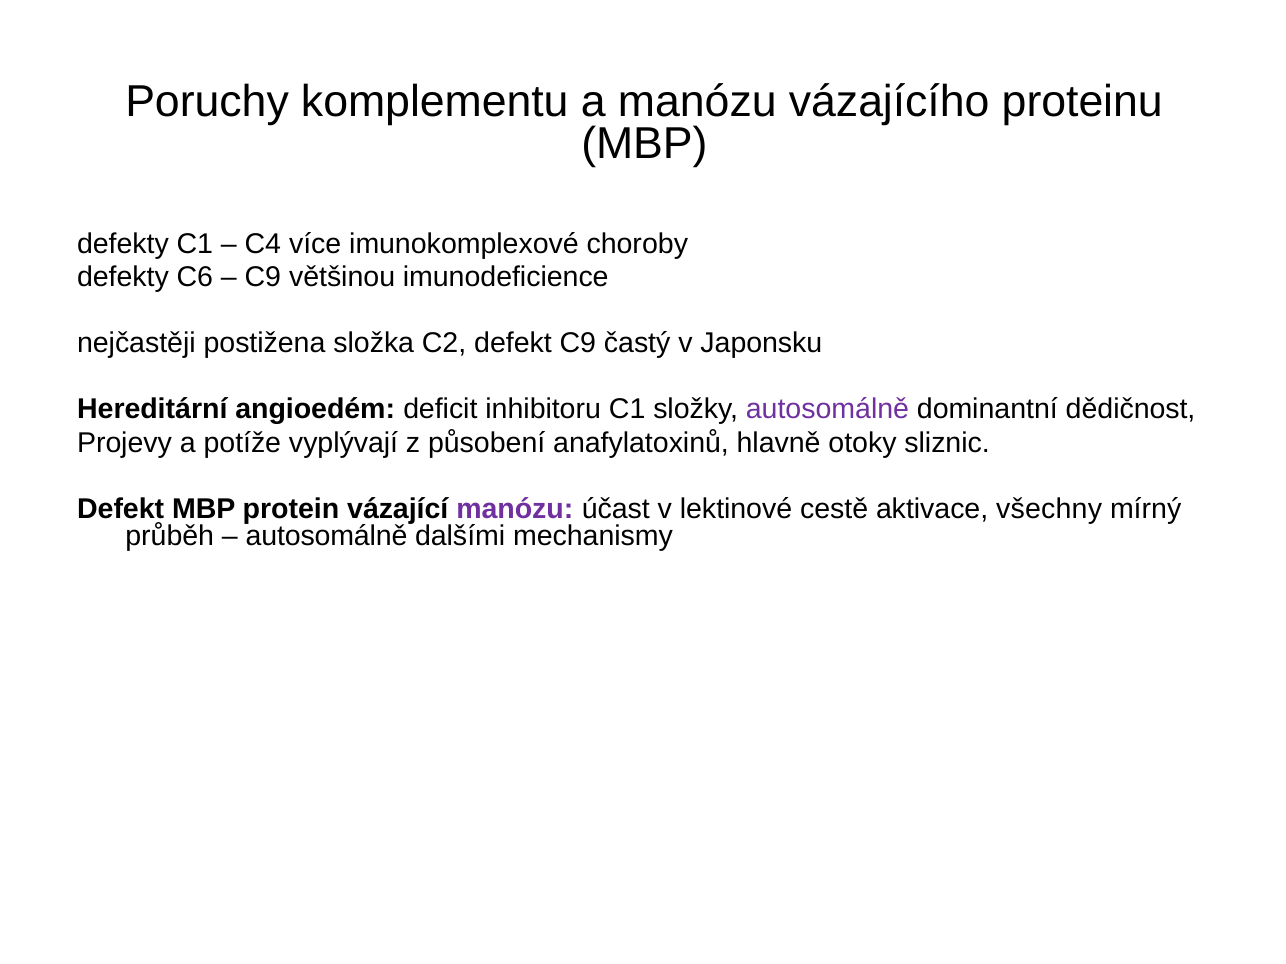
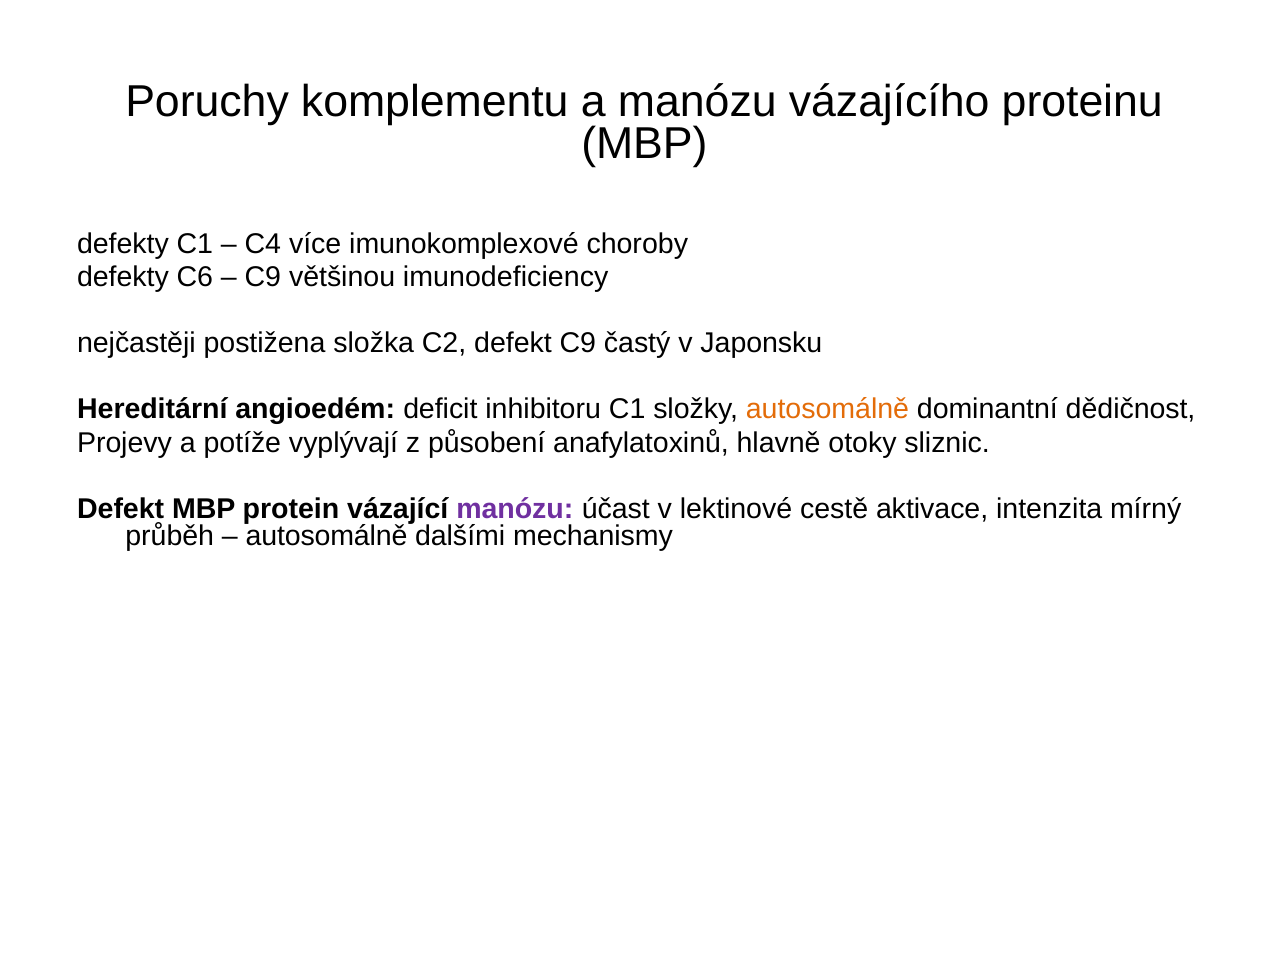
imunodeficience: imunodeficience -> imunodeficiency
autosomálně at (827, 410) colour: purple -> orange
všechny: všechny -> intenzita
